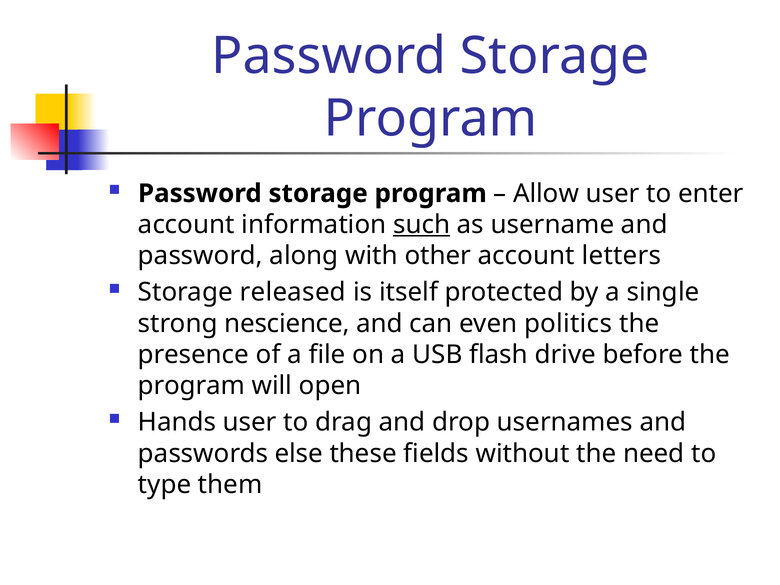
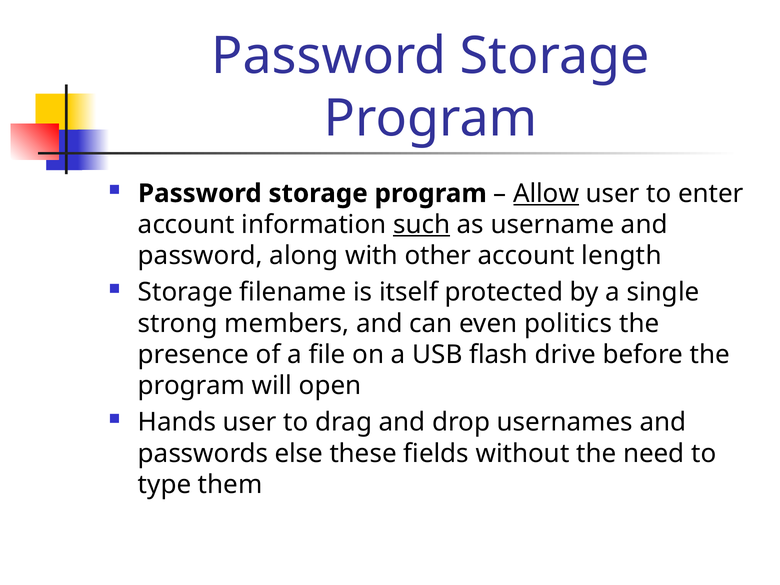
Allow underline: none -> present
letters: letters -> length
released: released -> filename
nescience: nescience -> members
